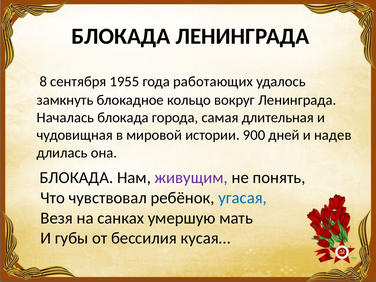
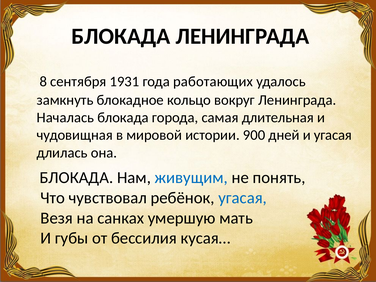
1955: 1955 -> 1931
и надев: надев -> угасая
живущим colour: purple -> blue
